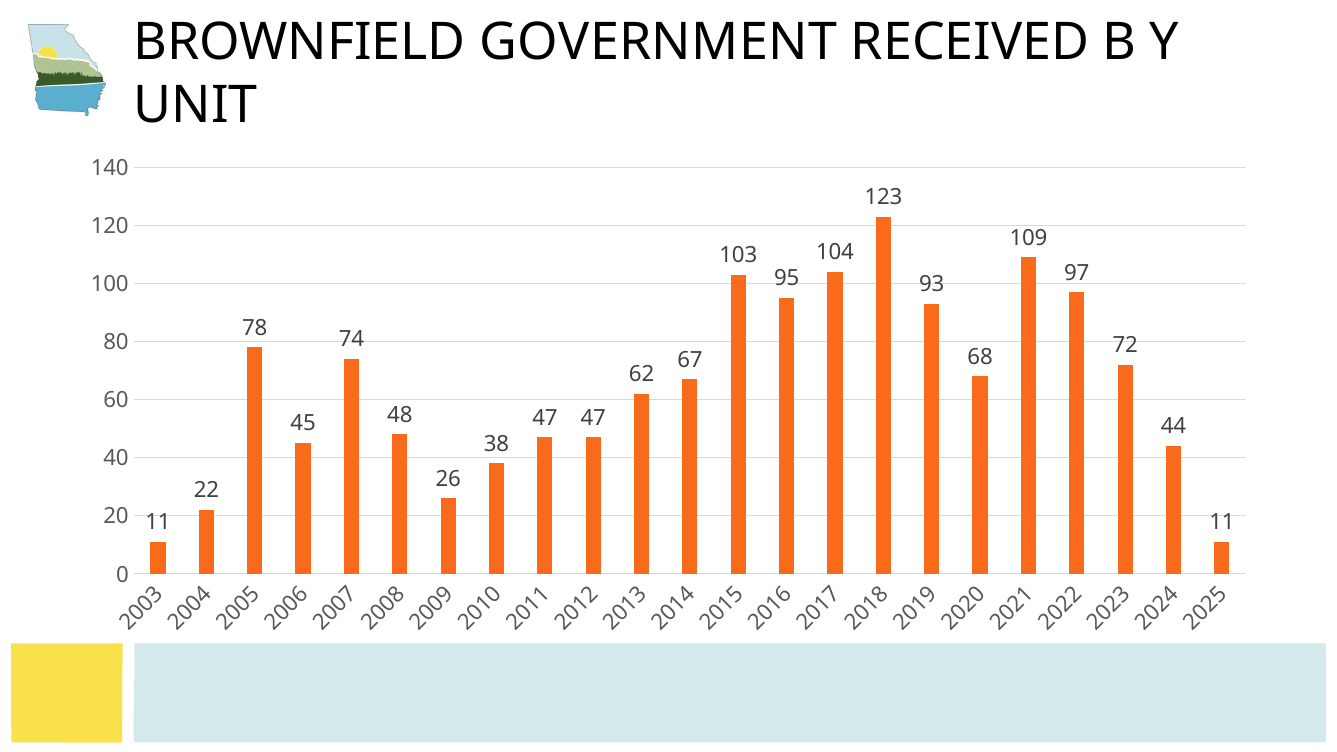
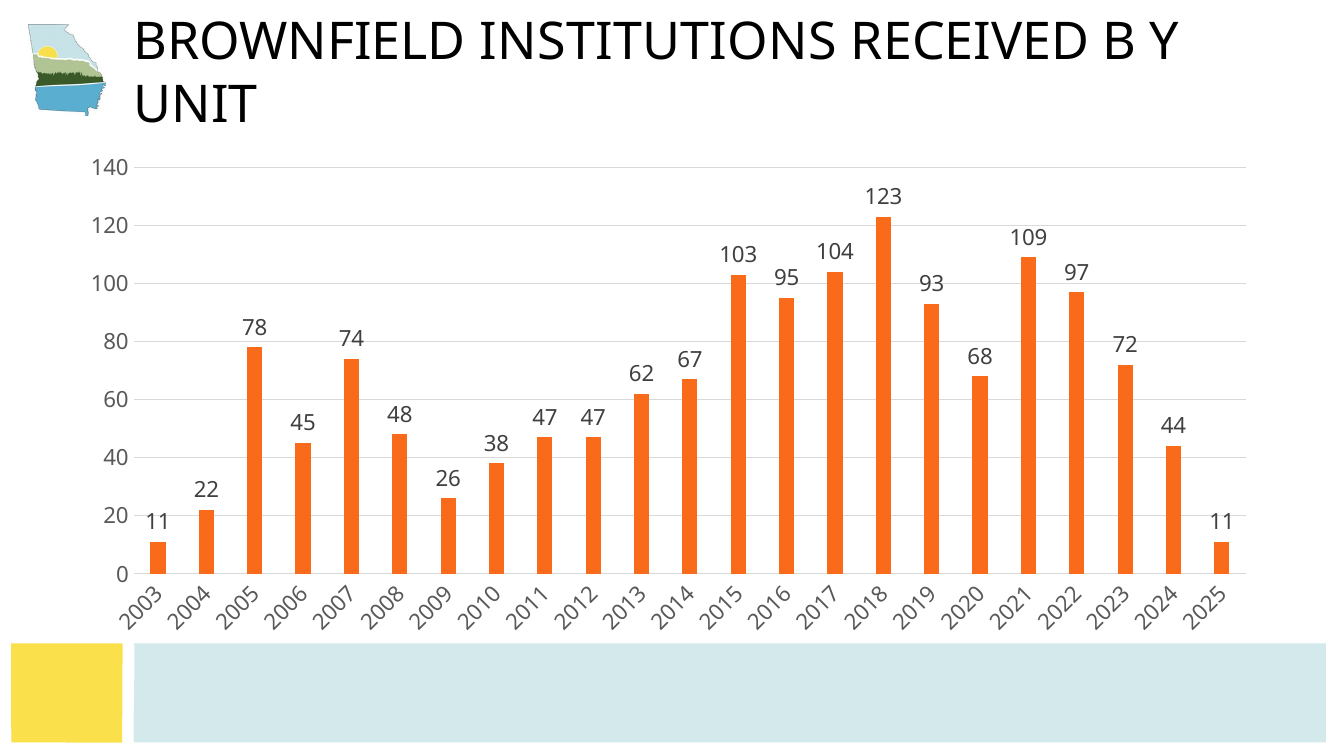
GOVERNMENT: GOVERNMENT -> INSTITUTIONS
